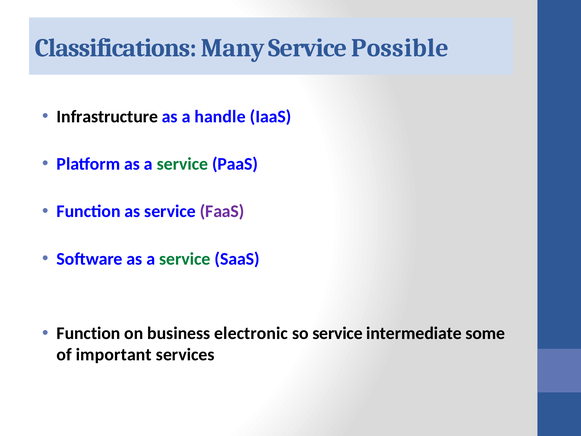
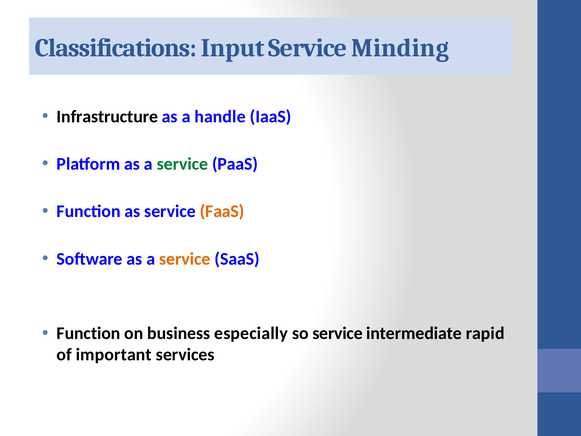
Many: Many -> Input
Possible: Possible -> Minding
FaaS colour: purple -> orange
service at (185, 259) colour: green -> orange
electronic: electronic -> especially
some: some -> rapid
